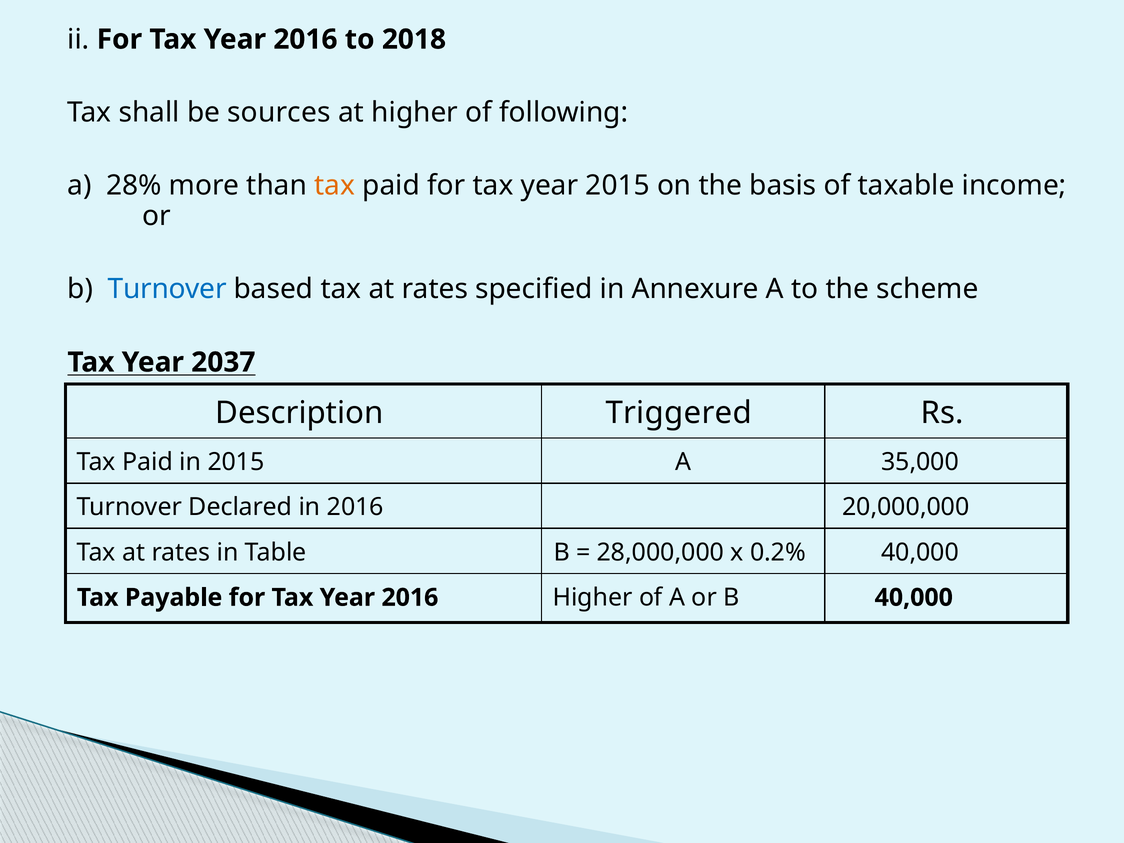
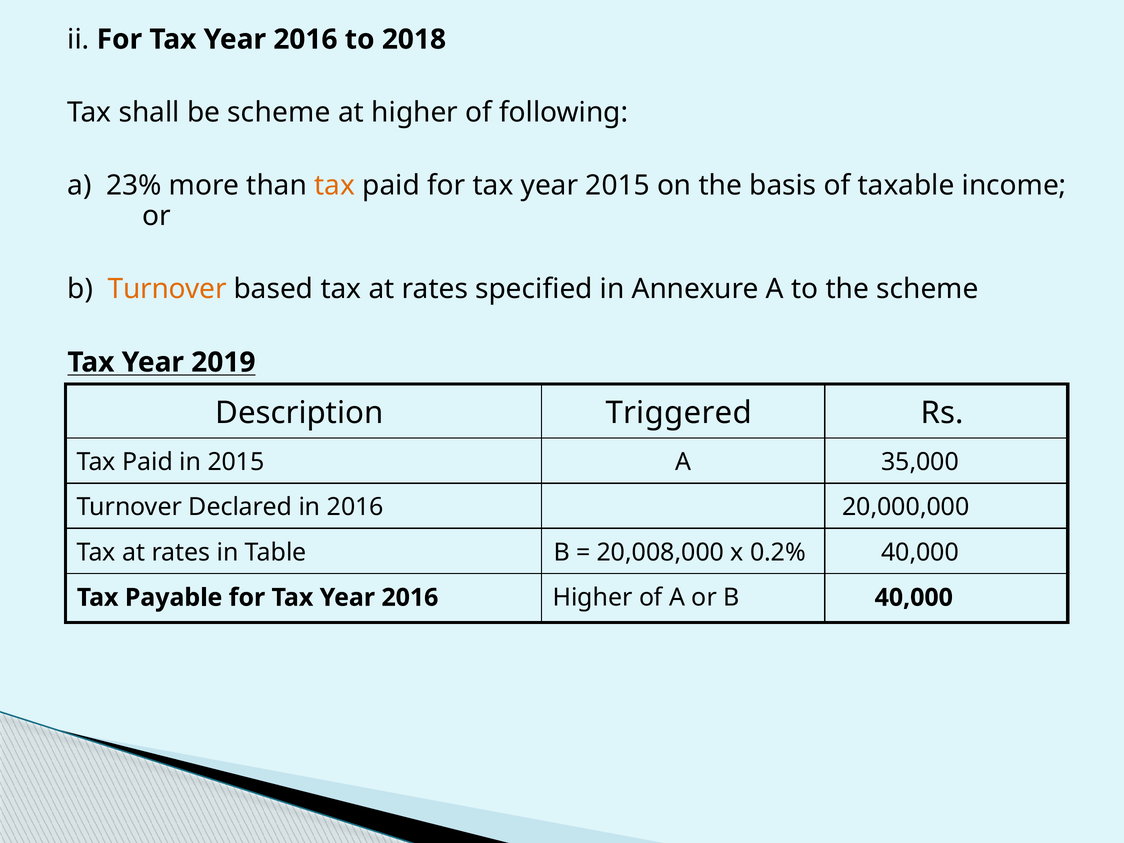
be sources: sources -> scheme
28%: 28% -> 23%
Turnover at (167, 289) colour: blue -> orange
2037: 2037 -> 2019
28,000,000: 28,000,000 -> 20,008,000
